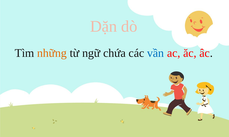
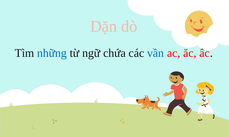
những colour: orange -> blue
